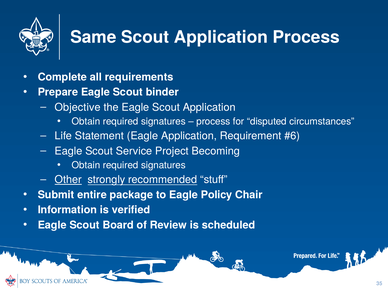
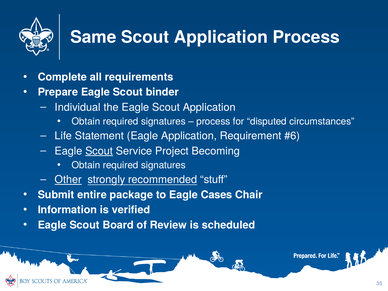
Objective: Objective -> Individual
Scout at (99, 151) underline: none -> present
Policy: Policy -> Cases
